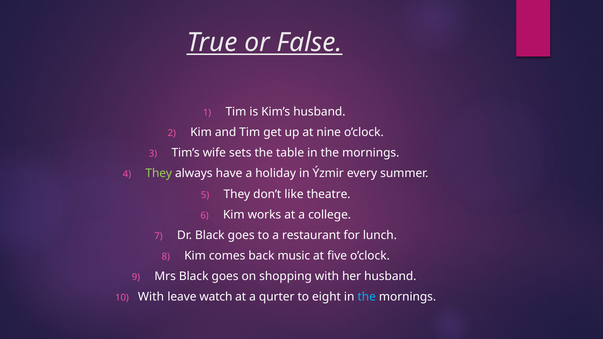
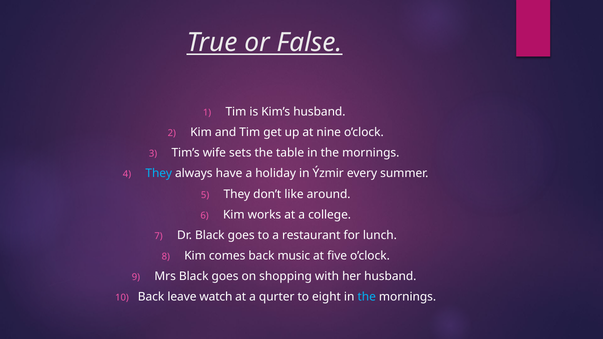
They at (159, 174) colour: light green -> light blue
theatre: theatre -> around
With at (151, 297): With -> Back
